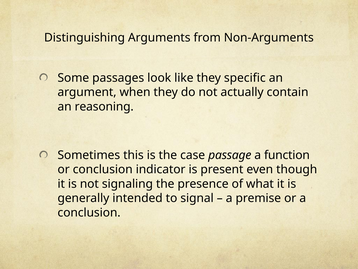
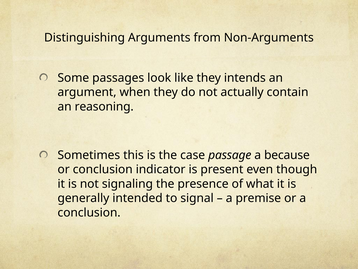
specific: specific -> intends
function: function -> because
